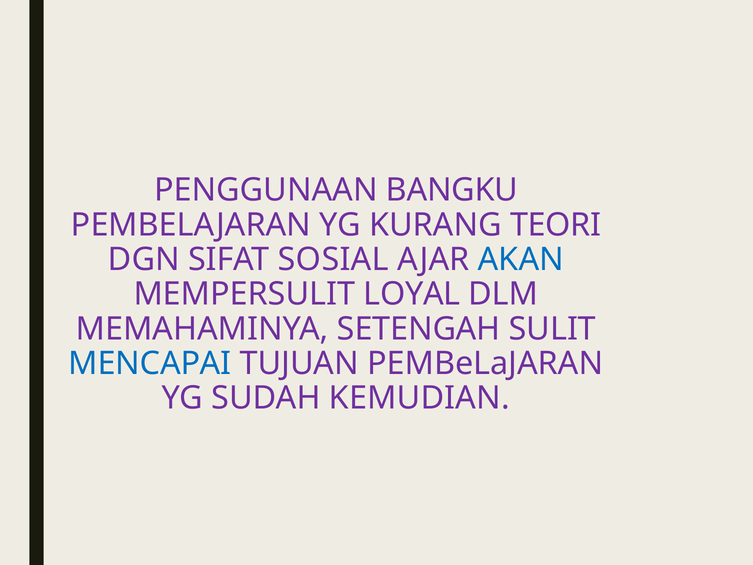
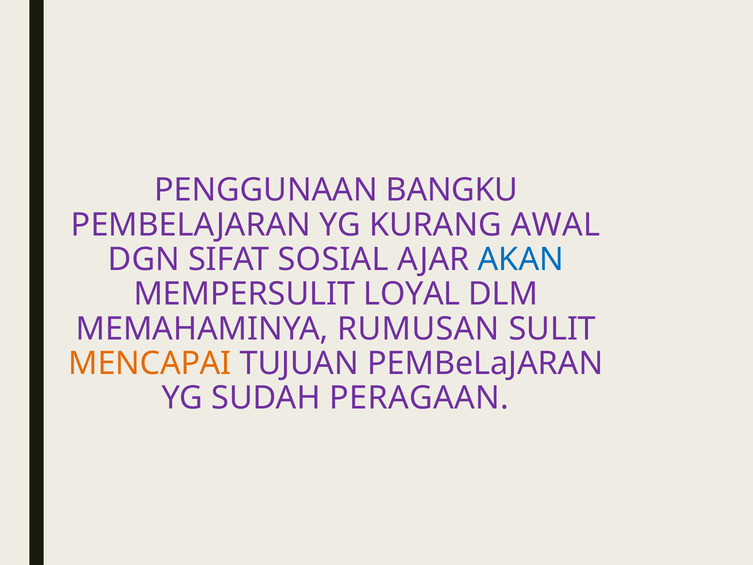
TEORI: TEORI -> AWAL
SETENGAH: SETENGAH -> RUMUSAN
MENCAPAI colour: blue -> orange
KEMUDIAN: KEMUDIAN -> PERAGAAN
